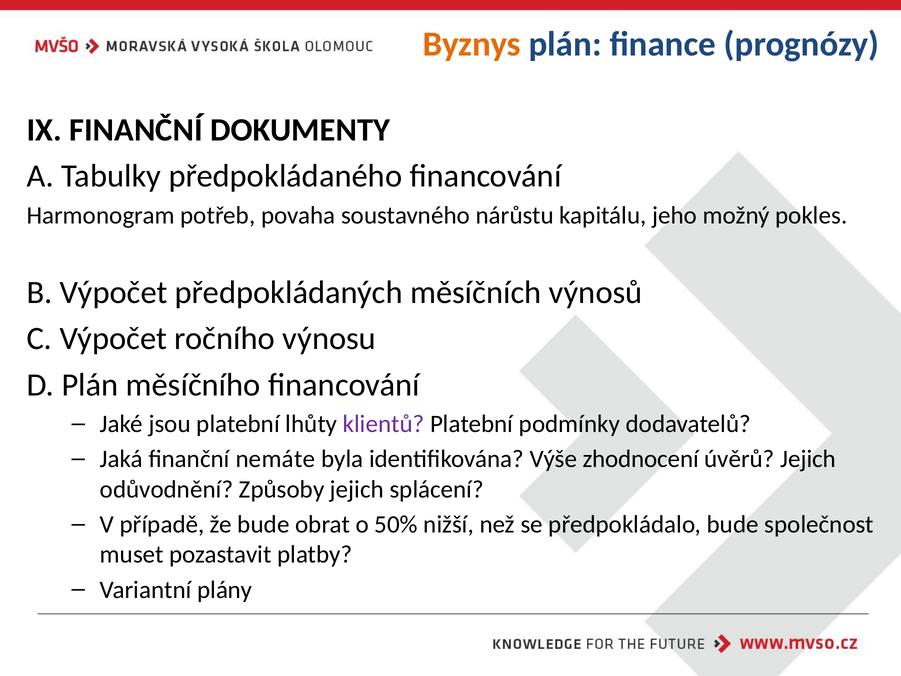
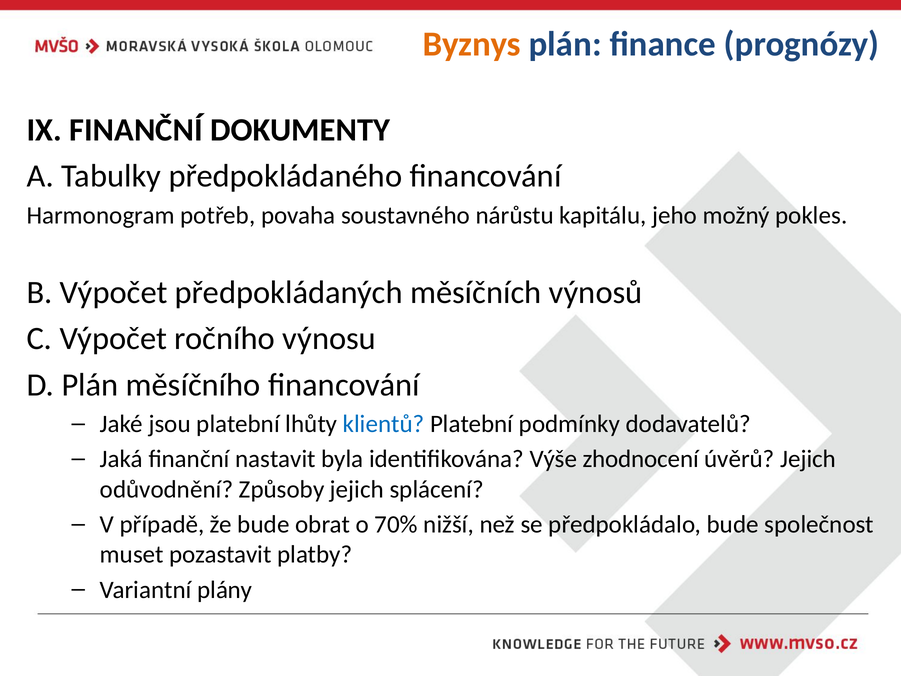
klientů colour: purple -> blue
nemáte: nemáte -> nastavit
50%: 50% -> 70%
